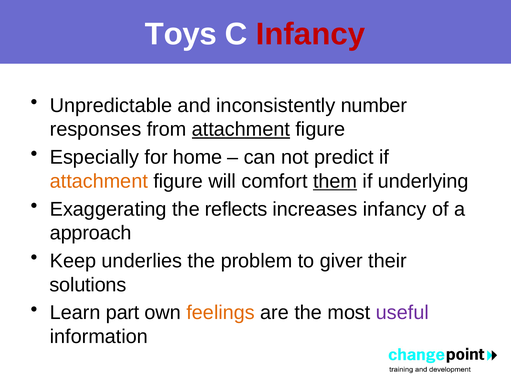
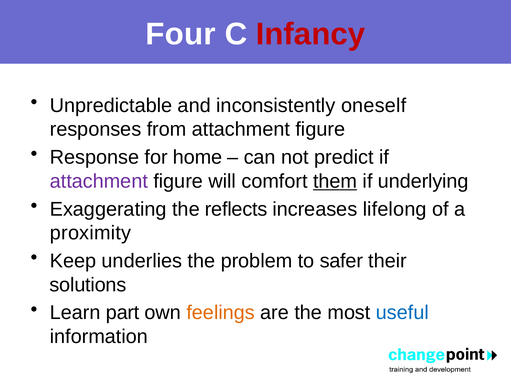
Toys: Toys -> Four
number: number -> oneself
attachment at (241, 129) underline: present -> none
Especially: Especially -> Response
attachment at (99, 181) colour: orange -> purple
increases infancy: infancy -> lifelong
approach: approach -> proximity
giver: giver -> safer
useful colour: purple -> blue
